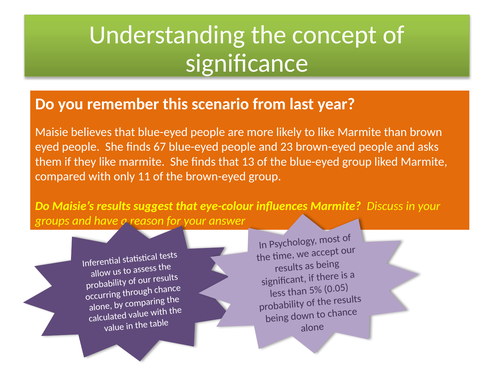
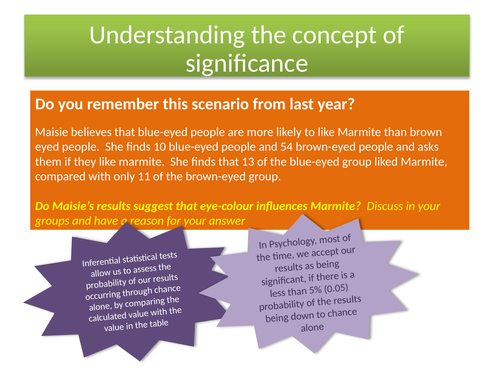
67: 67 -> 10
23: 23 -> 54
